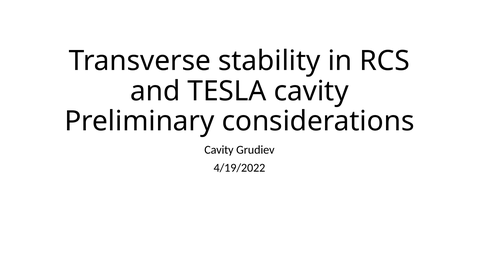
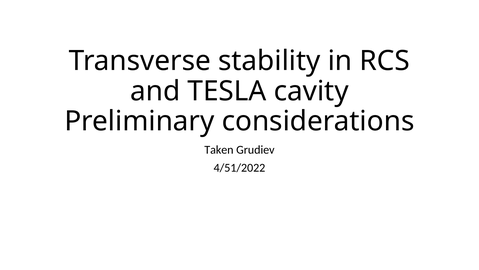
Cavity at (219, 150): Cavity -> Taken
4/19/2022: 4/19/2022 -> 4/51/2022
